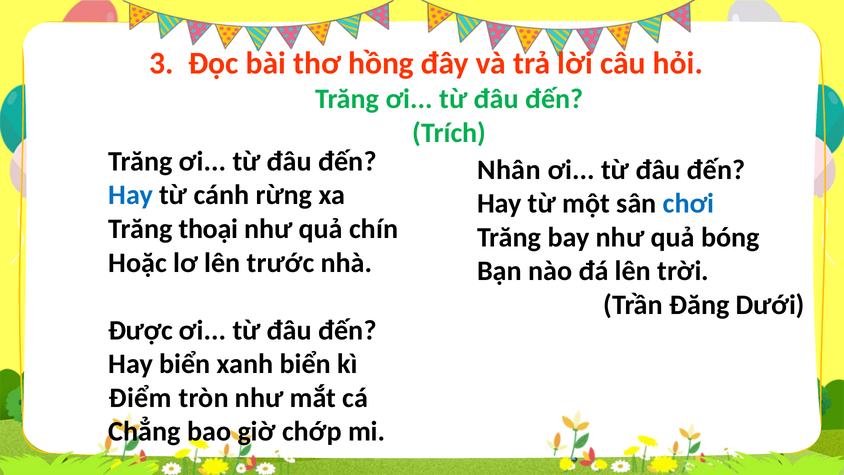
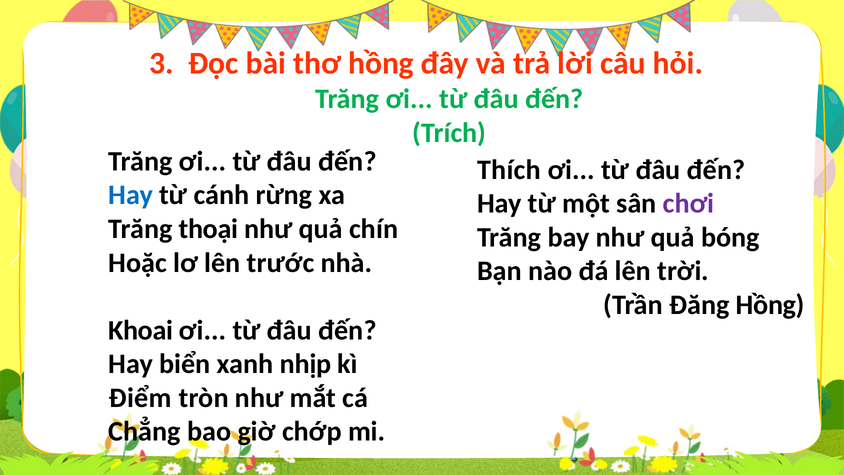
Nhân: Nhân -> Thích
chơi colour: blue -> purple
Đăng Dưới: Dưới -> Hồng
Được: Được -> Khoai
xanh biển: biển -> nhịp
